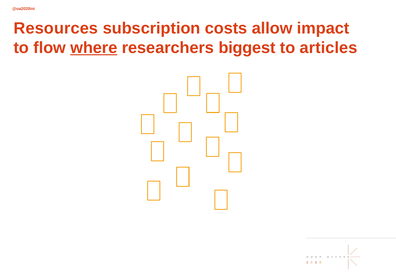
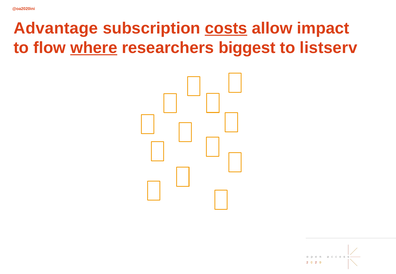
Resources: Resources -> Advantage
costs underline: none -> present
articles: articles -> listserv
